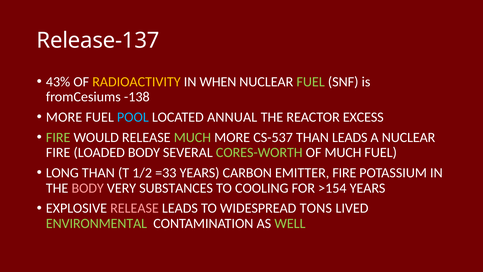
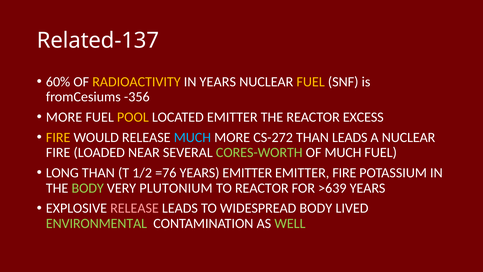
Release-137: Release-137 -> Related-137
43%: 43% -> 60%
IN WHEN: WHEN -> YEARS
FUEL at (311, 82) colour: light green -> yellow
-138: -138 -> -356
POOL colour: light blue -> yellow
LOCATED ANNUAL: ANNUAL -> EMITTER
FIRE at (58, 137) colour: light green -> yellow
MUCH at (192, 137) colour: light green -> light blue
CS-537: CS-537 -> CS-272
LOADED BODY: BODY -> NEAR
=33: =33 -> =76
YEARS CARBON: CARBON -> EMITTER
BODY at (88, 188) colour: pink -> light green
SUBSTANCES: SUBSTANCES -> PLUTONIUM
TO COOLING: COOLING -> REACTOR
>154: >154 -> >639
WIDESPREAD TONS: TONS -> BODY
